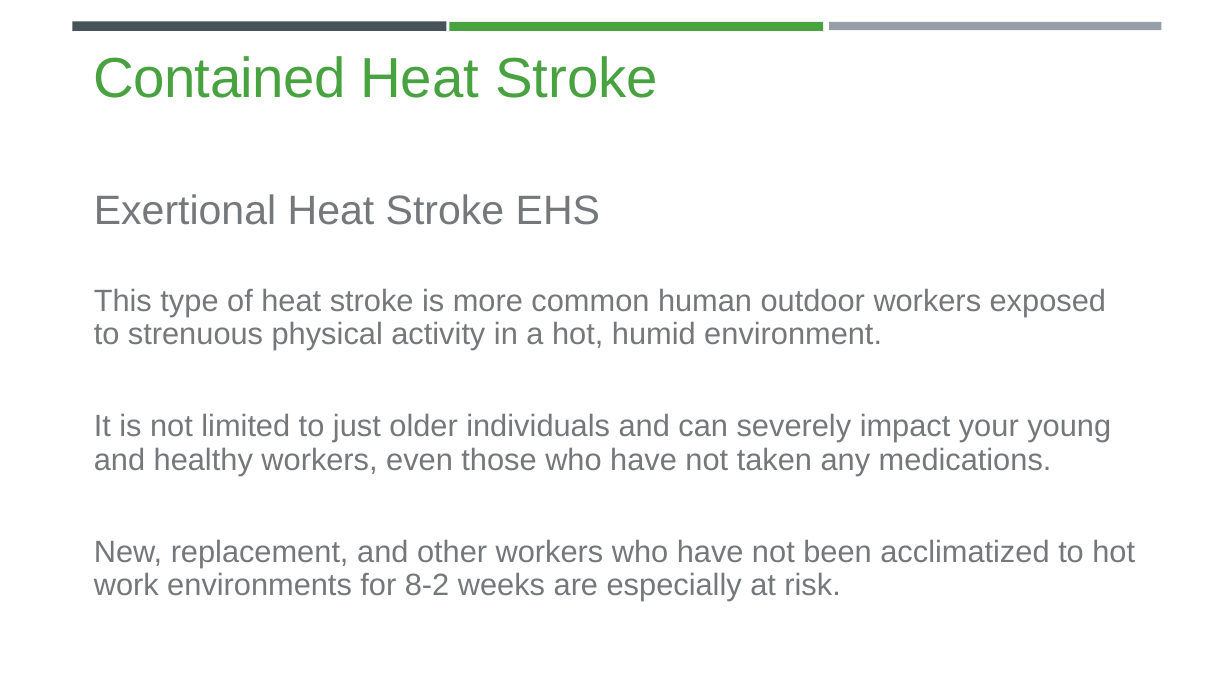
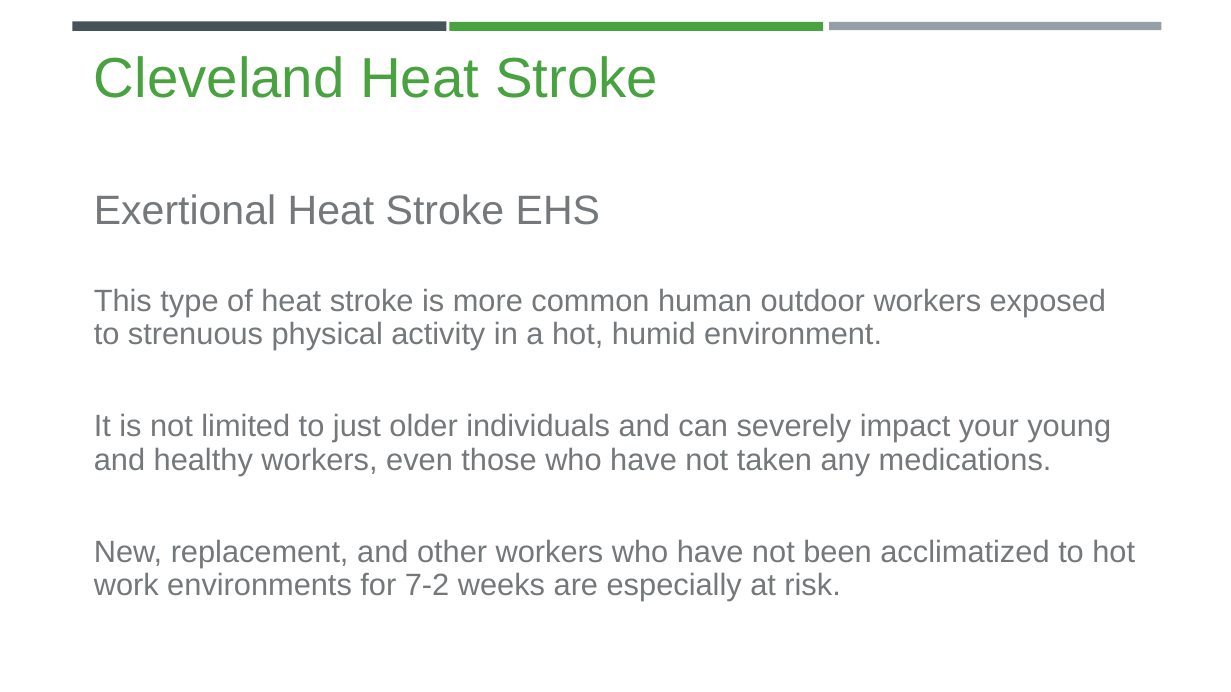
Contained: Contained -> Cleveland
8-2: 8-2 -> 7-2
